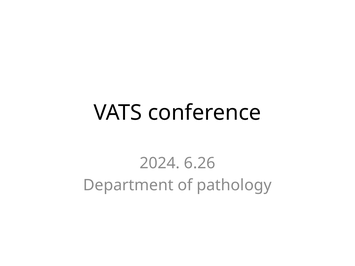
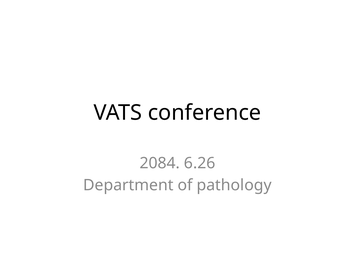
2024: 2024 -> 2084
